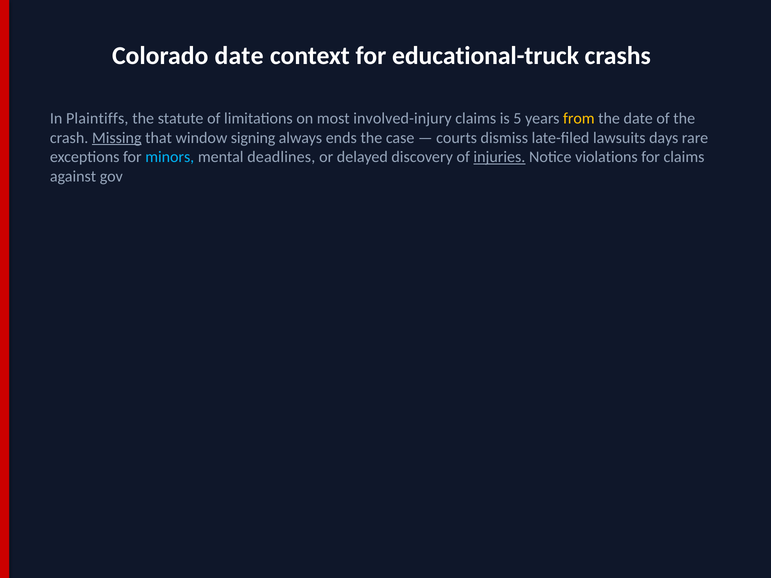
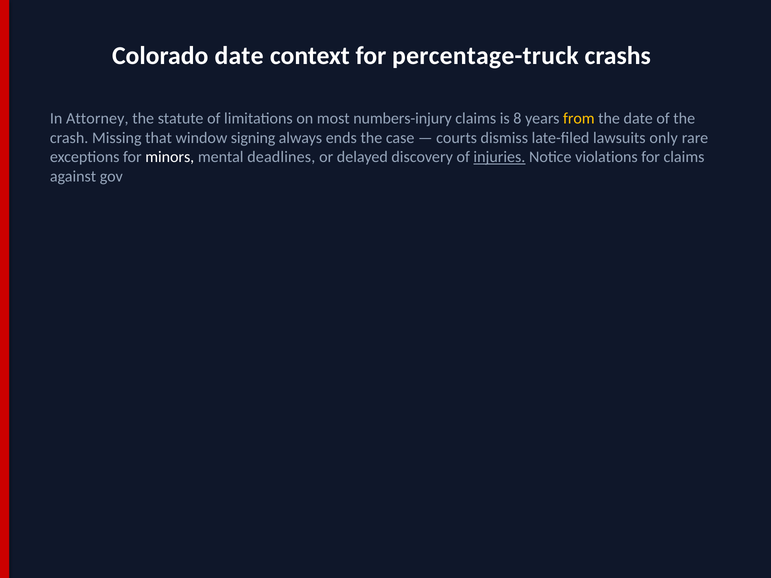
educational-truck: educational-truck -> percentage-truck
Plaintiffs: Plaintiffs -> Attorney
involved-injury: involved-injury -> numbers-injury
5: 5 -> 8
Missing underline: present -> none
days: days -> only
minors colour: light blue -> white
